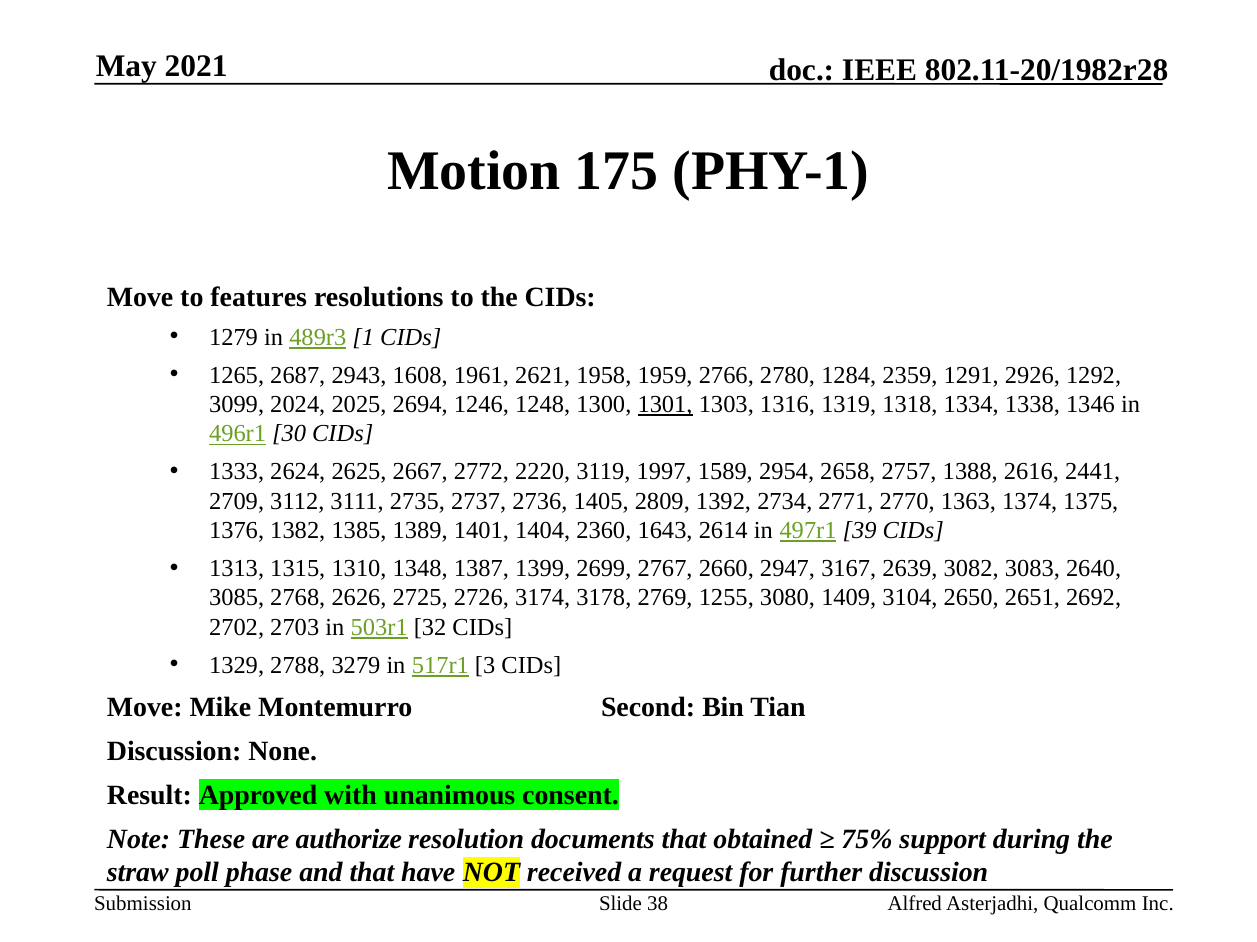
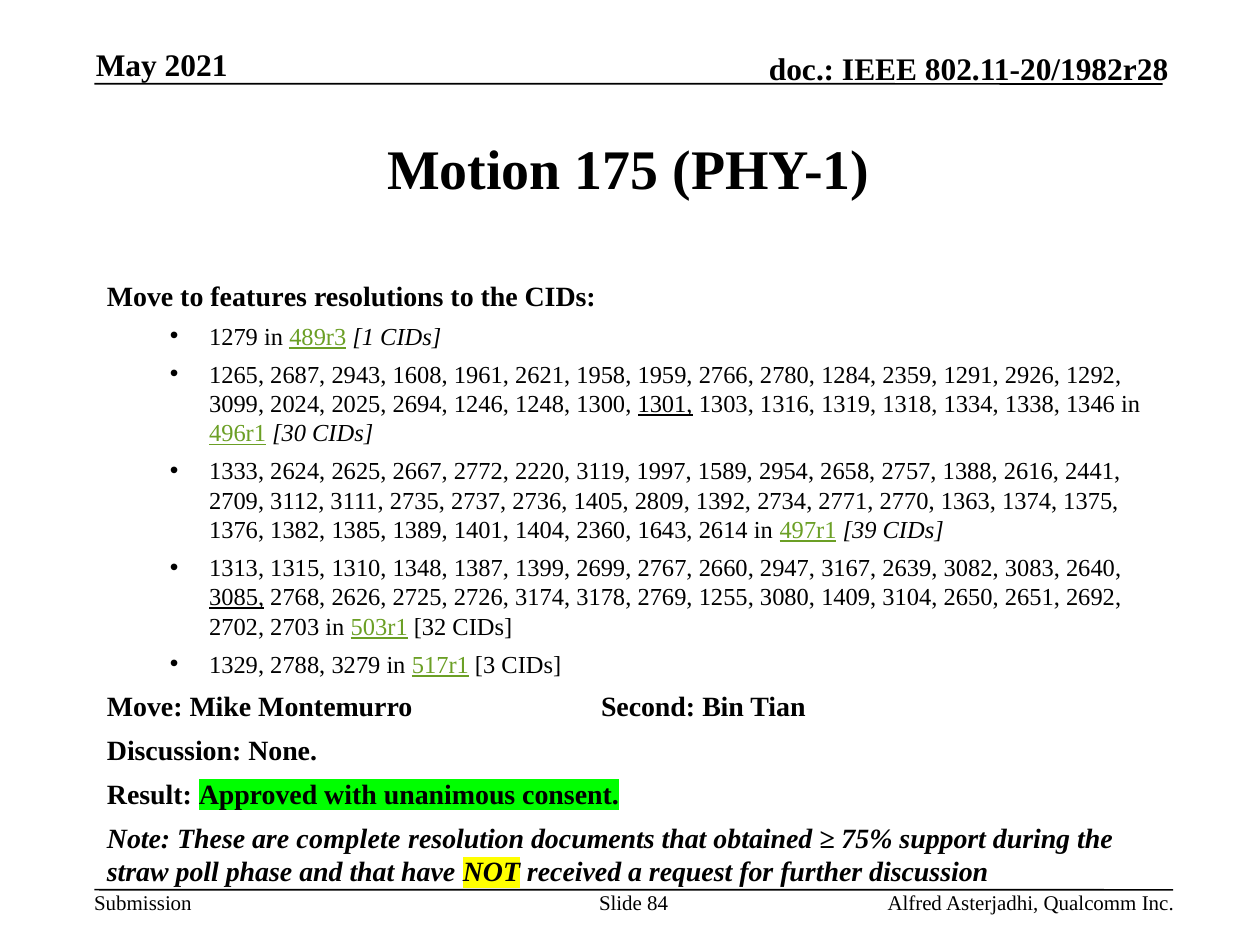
3085 underline: none -> present
authorize: authorize -> complete
38: 38 -> 84
